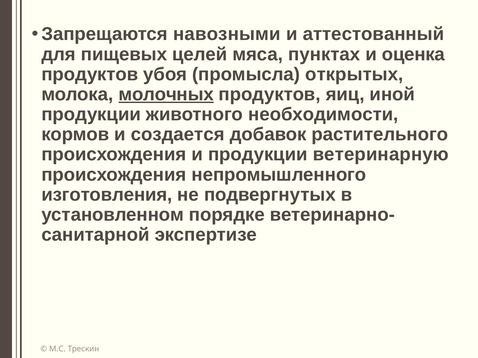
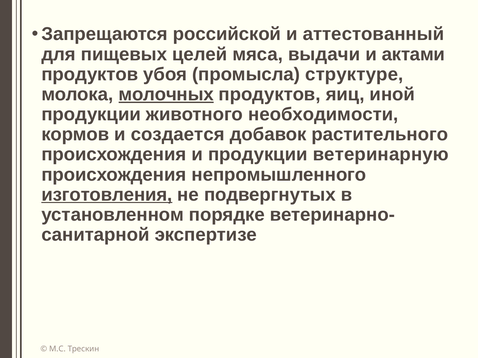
навозными: навозными -> российской
пунктах: пунктах -> выдачи
оценка: оценка -> актами
открытых: открытых -> структуре
изготовления underline: none -> present
